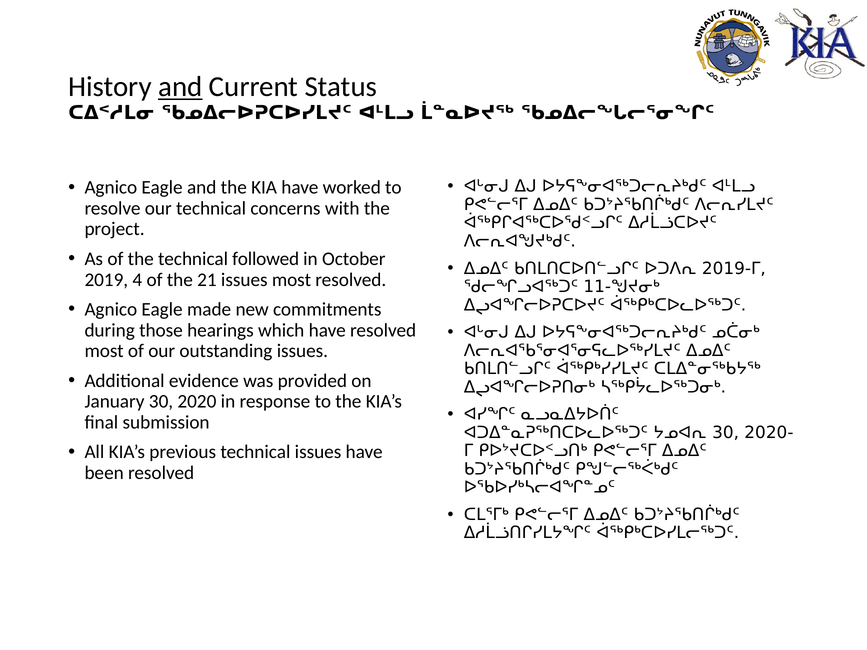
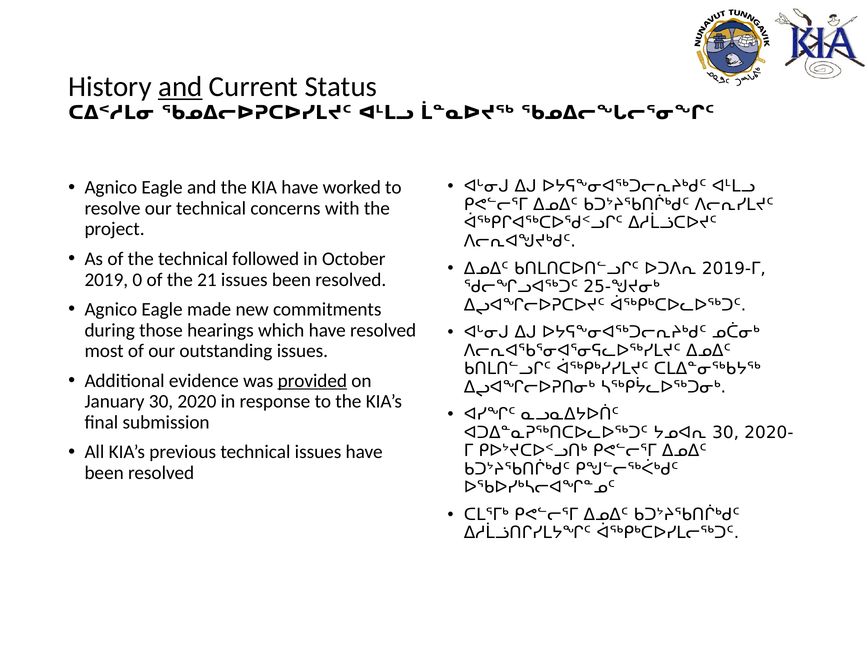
4: 4 -> 0
issues most: most -> been
11-ᖑᔪᓂᒃ: 11-ᖑᔪᓂᒃ -> 25-ᖑᔪᓂᒃ
provided underline: none -> present
